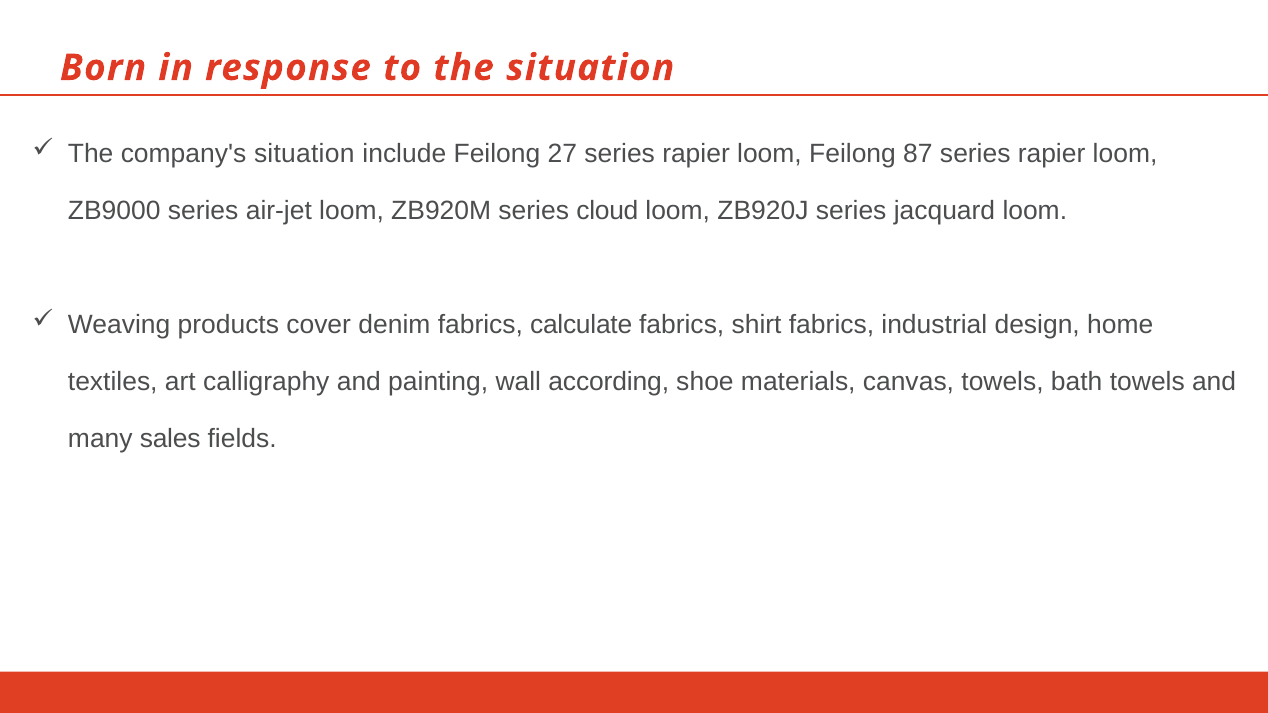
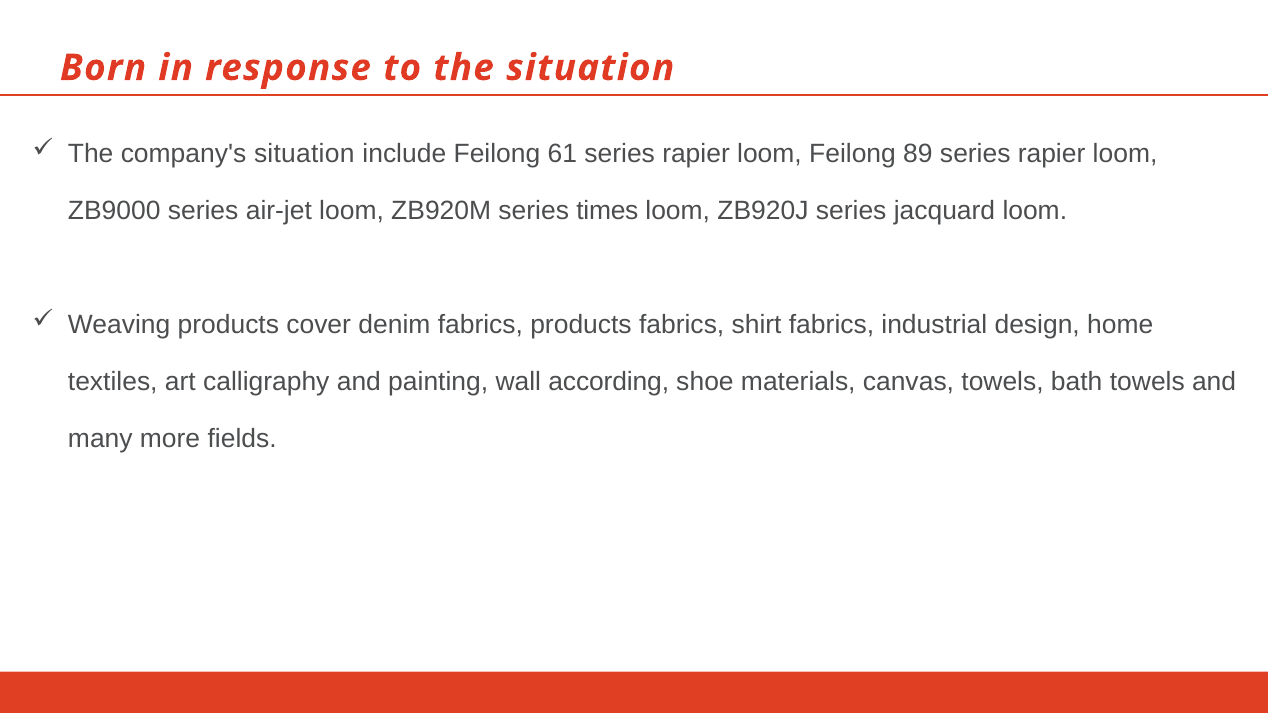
27: 27 -> 61
87: 87 -> 89
cloud: cloud -> times
fabrics calculate: calculate -> products
sales: sales -> more
